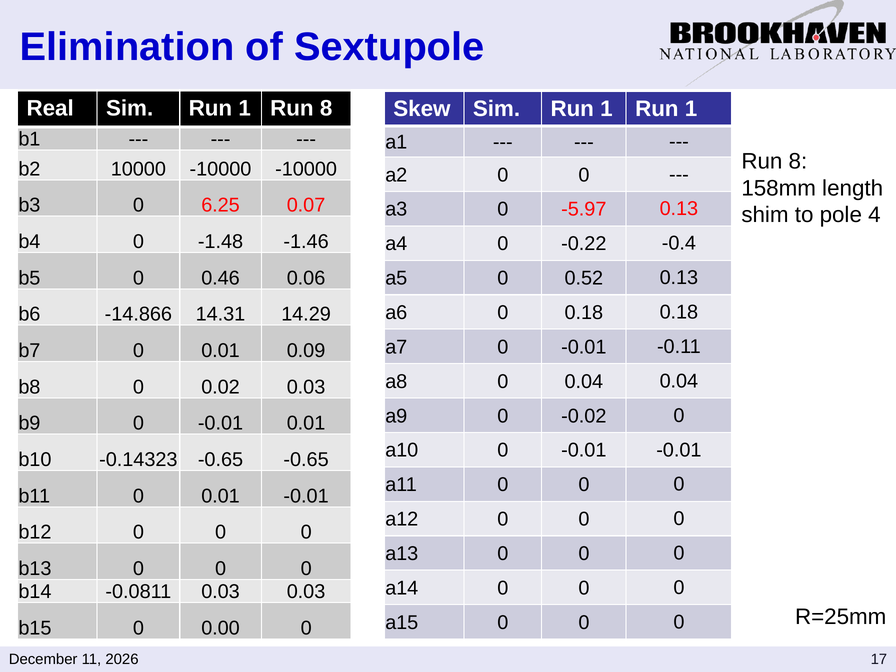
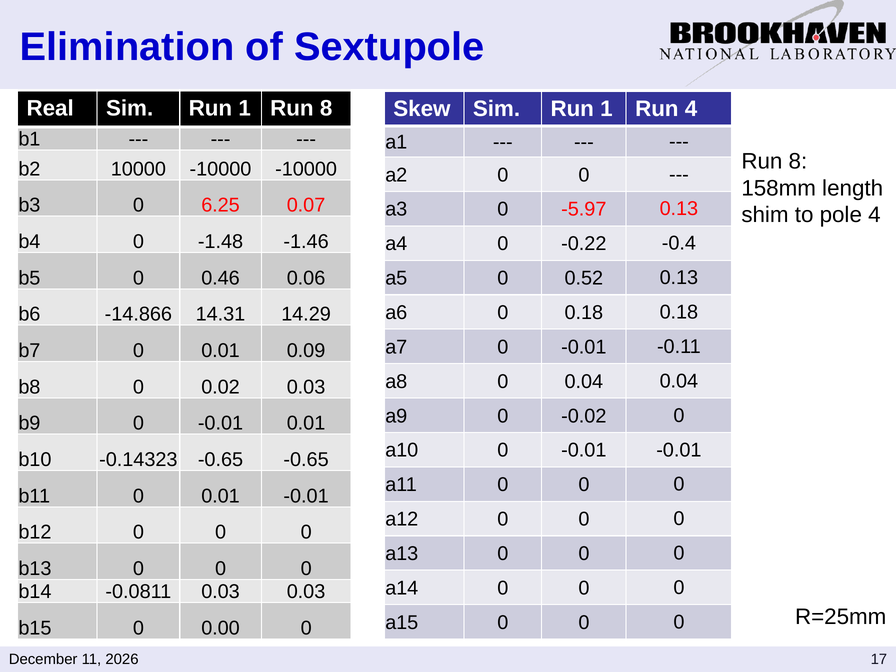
1 Run 1: 1 -> 4
